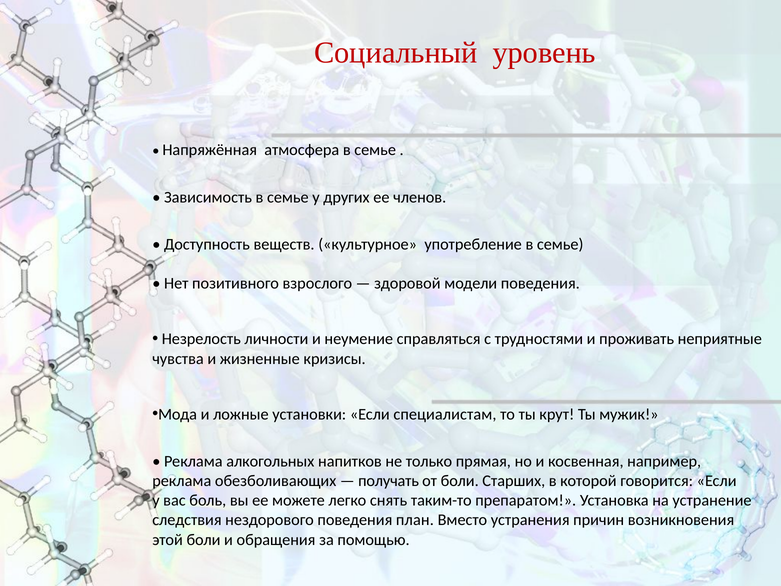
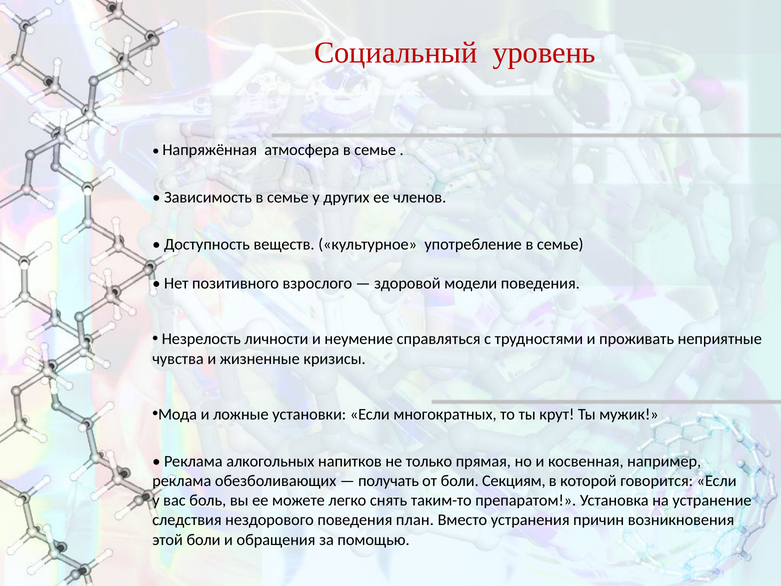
специалистам: специалистам -> многократных
Старших: Старших -> Секциям
